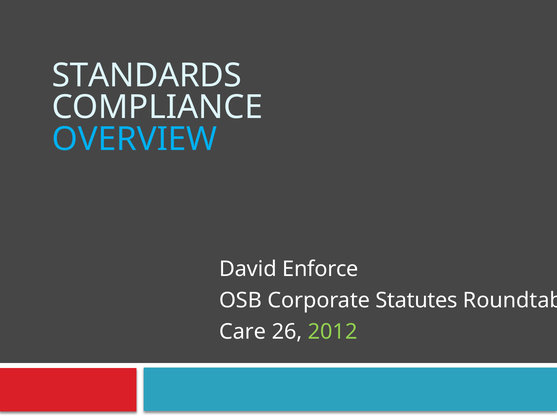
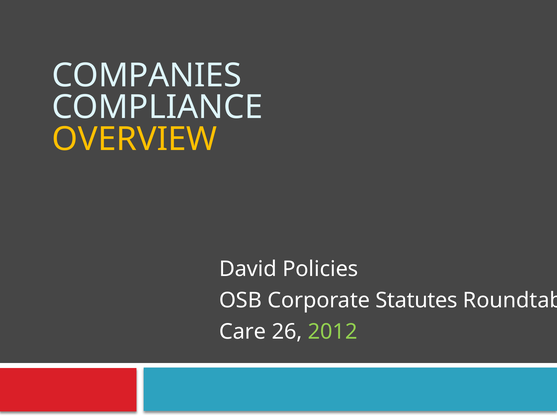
STANDARDS: STANDARDS -> COMPANIES
OVERVIEW colour: light blue -> yellow
Enforce: Enforce -> Policies
